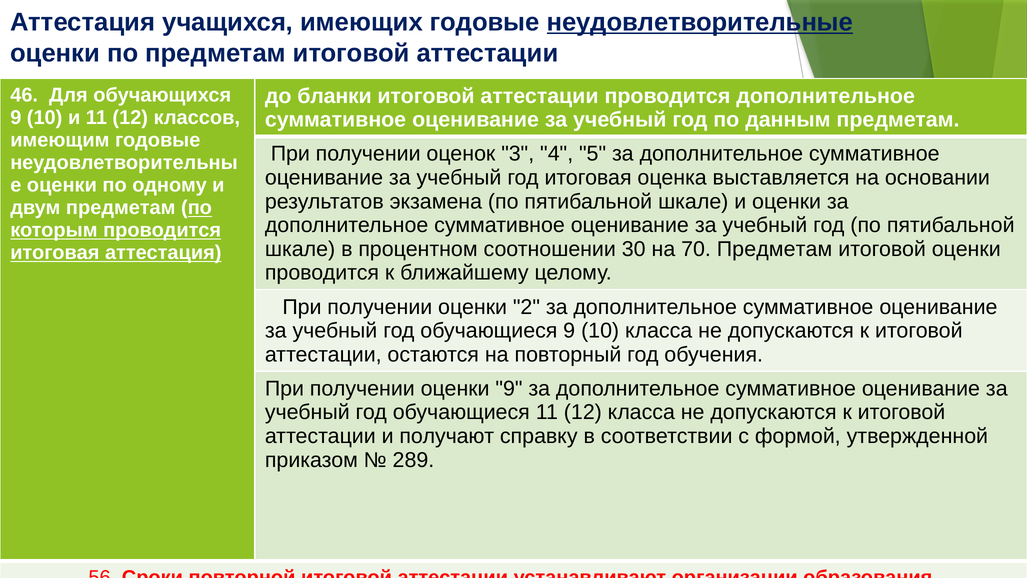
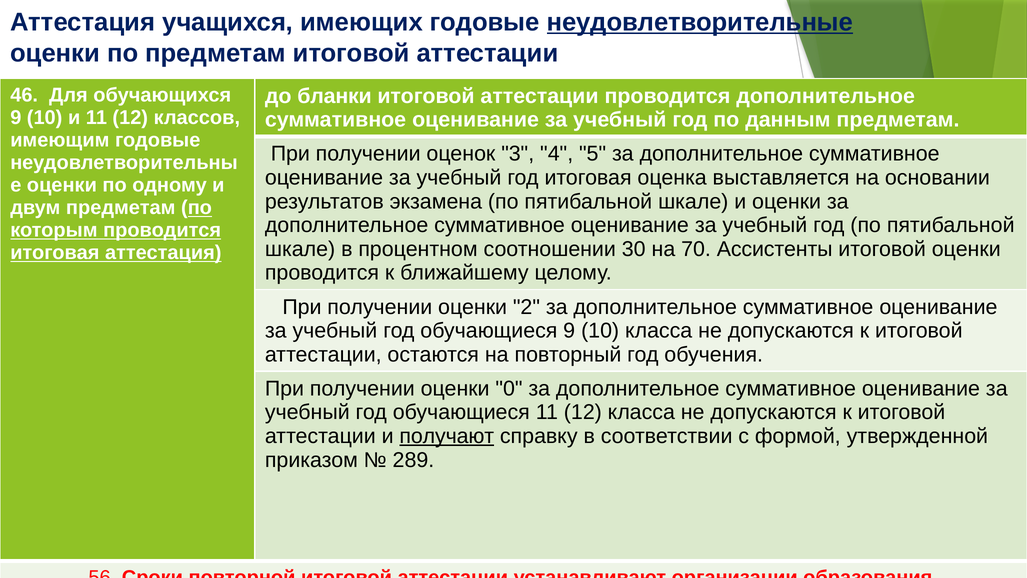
70 Предметам: Предметам -> Ассистенты
оценки 9: 9 -> 0
получают underline: none -> present
